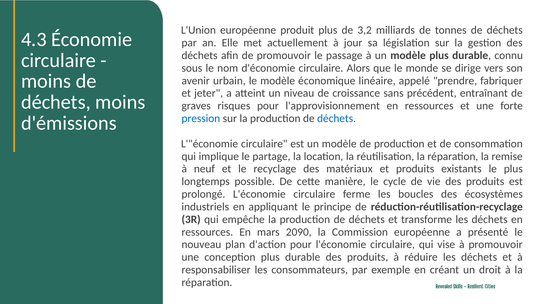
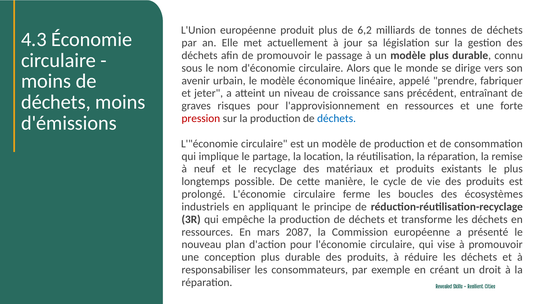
3,2: 3,2 -> 6,2
pression colour: blue -> red
2090: 2090 -> 2087
